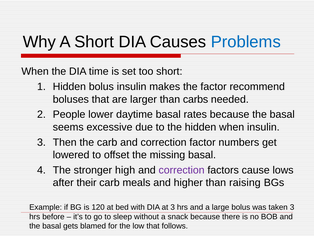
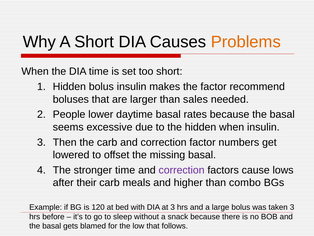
Problems colour: blue -> orange
carbs: carbs -> sales
stronger high: high -> time
raising: raising -> combo
